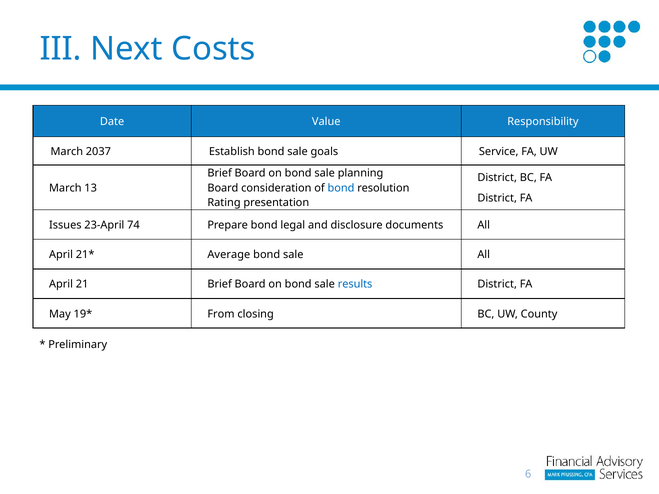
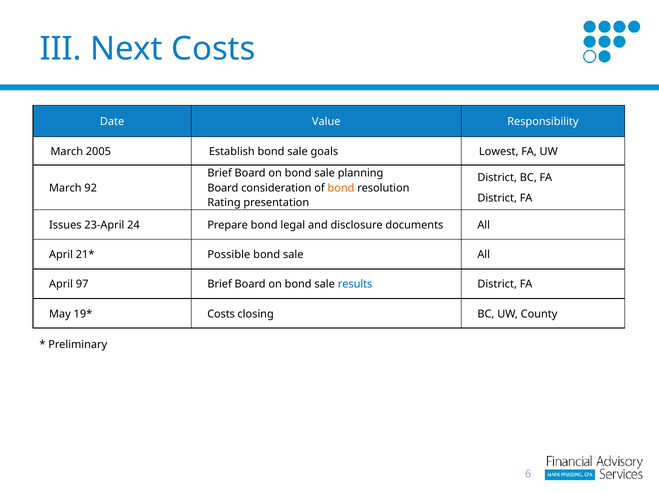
2037: 2037 -> 2005
Service: Service -> Lowest
13: 13 -> 92
bond at (341, 188) colour: blue -> orange
74: 74 -> 24
Average: Average -> Possible
21: 21 -> 97
From at (221, 314): From -> Costs
